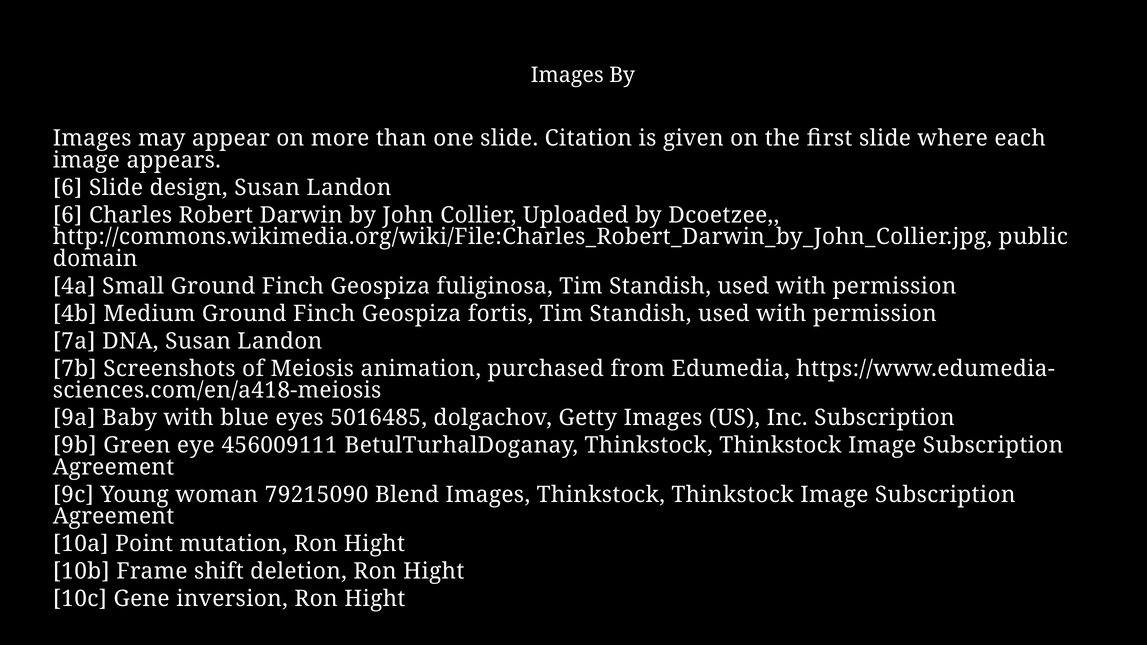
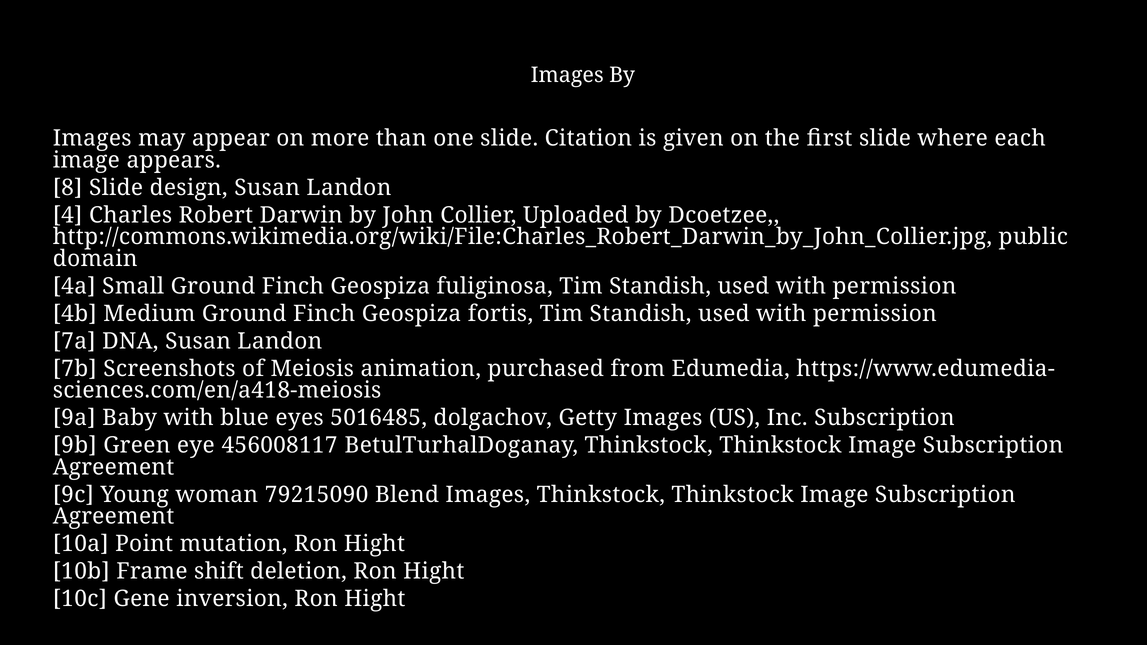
6 at (68, 188): 6 -> 8
6 at (68, 215): 6 -> 4
456009111: 456009111 -> 456008117
